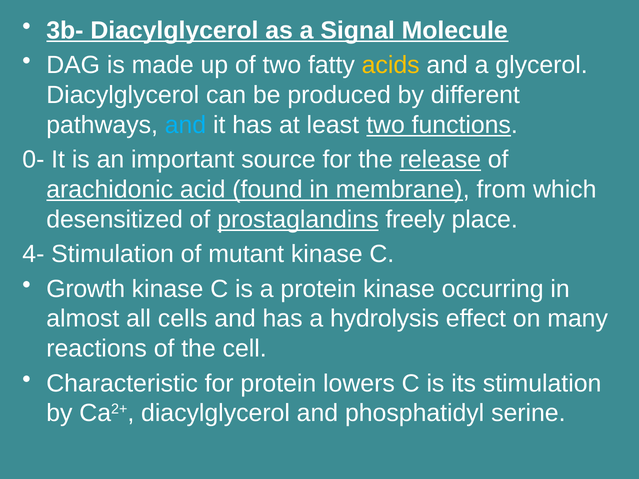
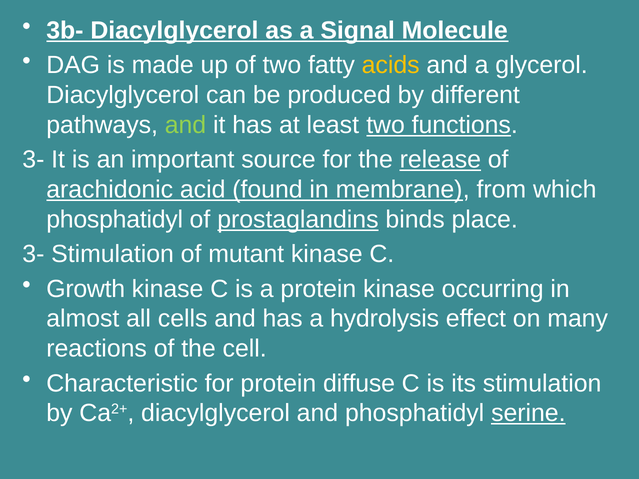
and at (185, 125) colour: light blue -> light green
0- at (33, 160): 0- -> 3-
desensitized at (115, 219): desensitized -> phosphatidyl
freely: freely -> binds
4- at (33, 254): 4- -> 3-
lowers: lowers -> diffuse
serine underline: none -> present
